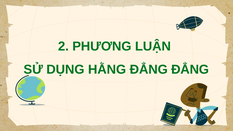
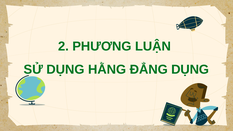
ĐẲNG ĐẲNG: ĐẲNG -> DỤNG
